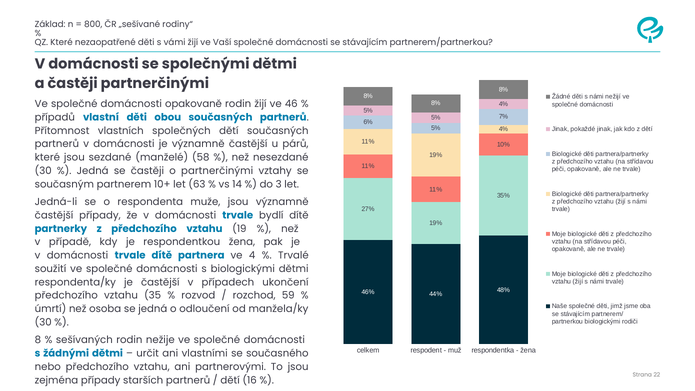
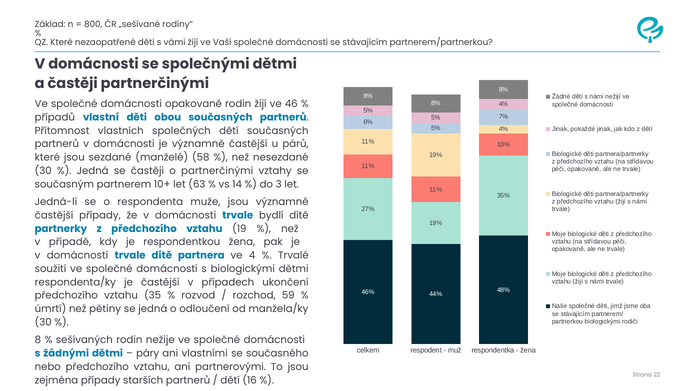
osoba: osoba -> pětiny
určit: určit -> páry
